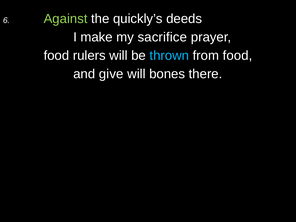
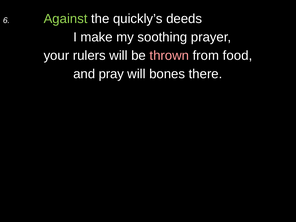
sacrifice: sacrifice -> soothing
food at (56, 56): food -> your
thrown colour: light blue -> pink
give: give -> pray
